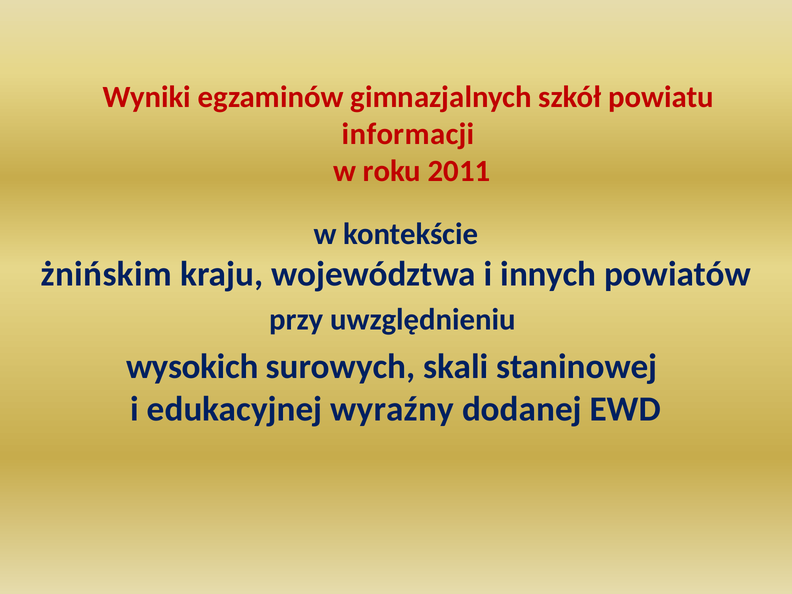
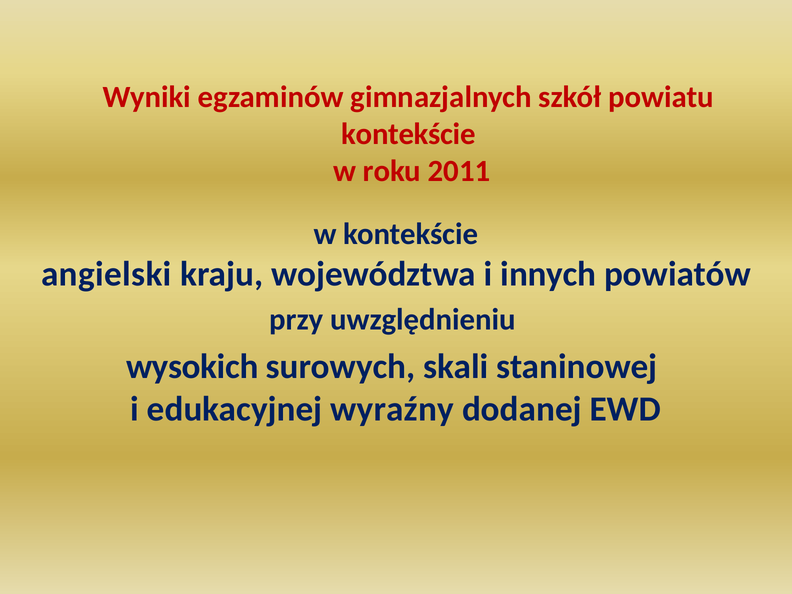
informacji at (408, 134): informacji -> kontekście
żnińskim: żnińskim -> angielski
